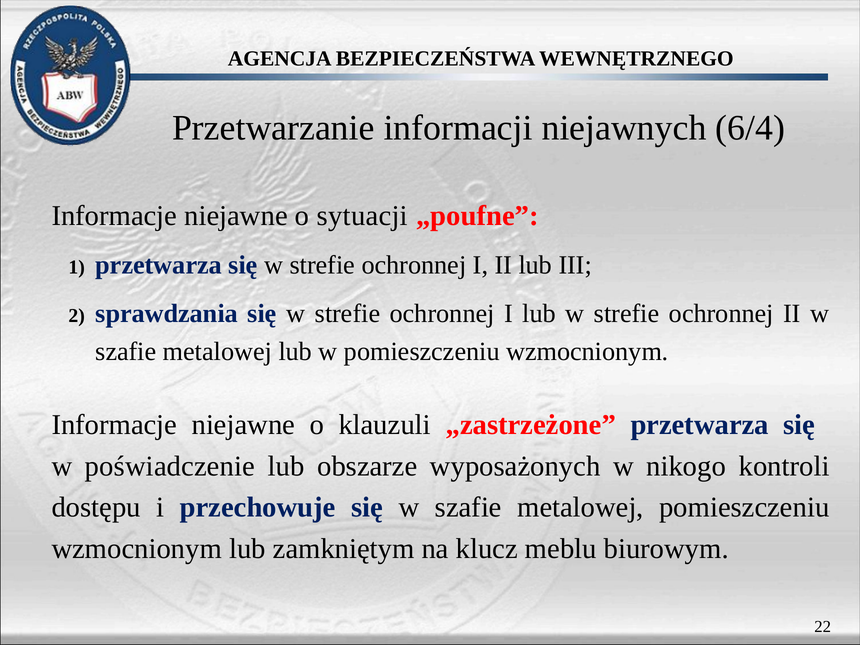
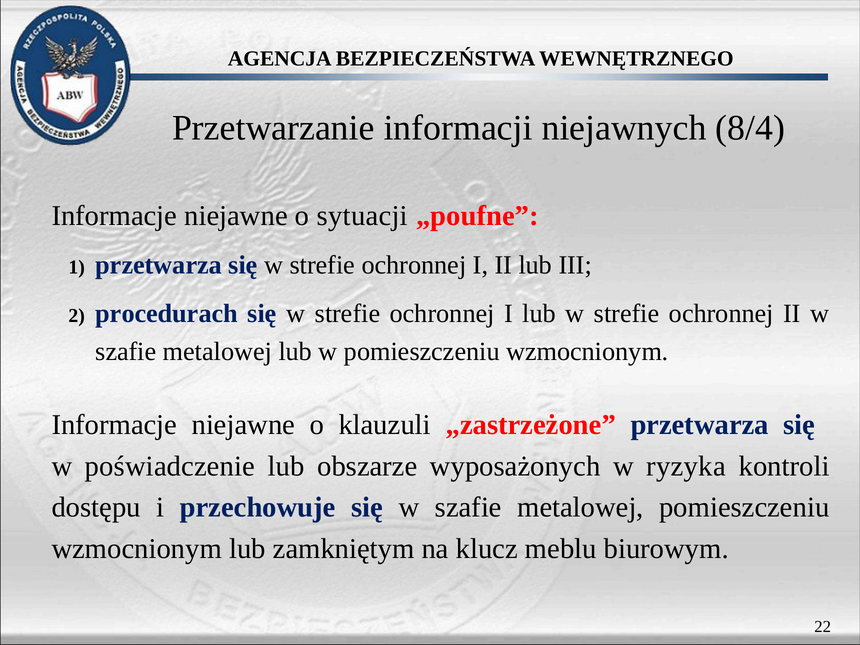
6/4: 6/4 -> 8/4
sprawdzania: sprawdzania -> procedurach
nikogo: nikogo -> ryzyka
